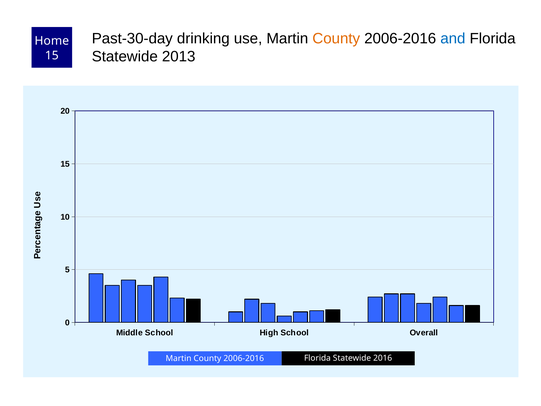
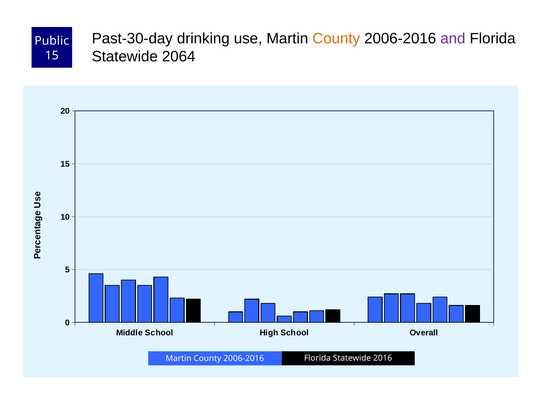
and colour: blue -> purple
Home: Home -> Public
2013: 2013 -> 2064
